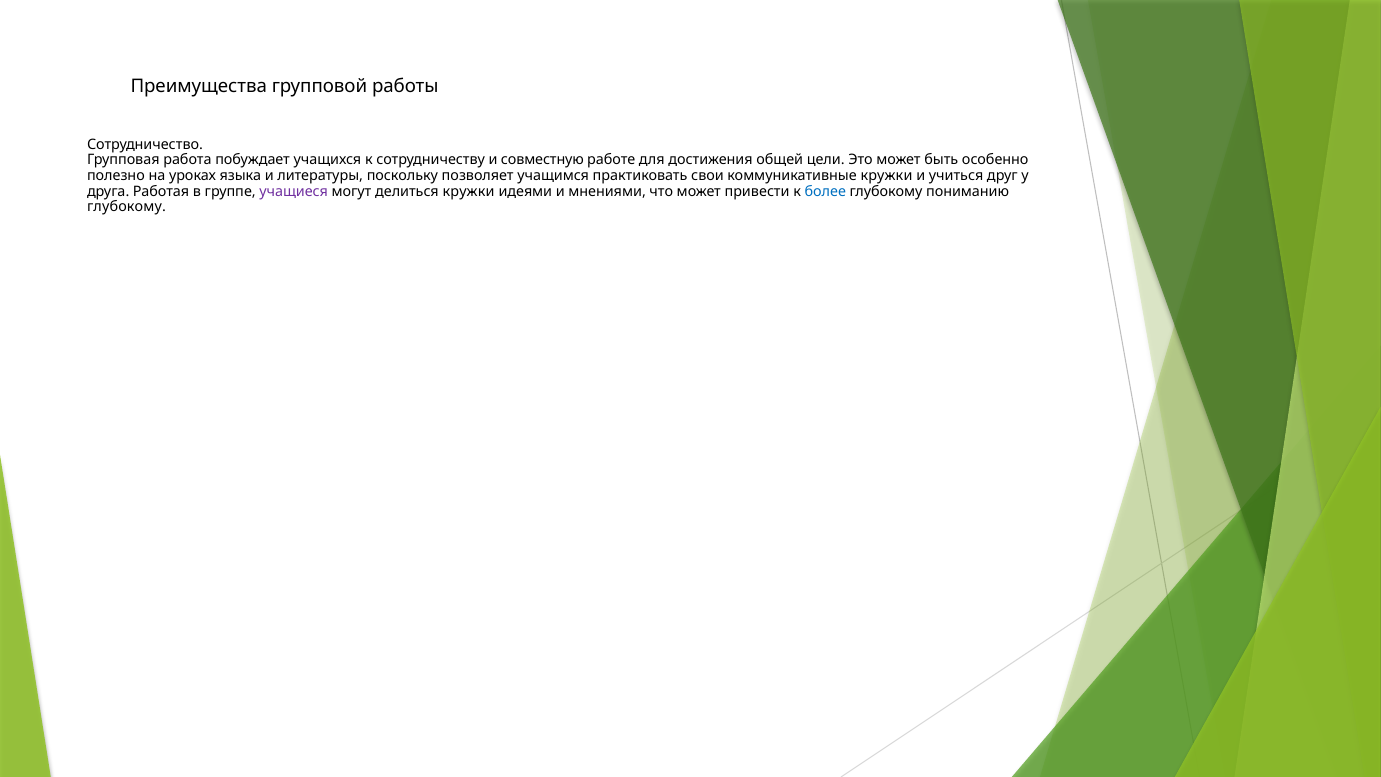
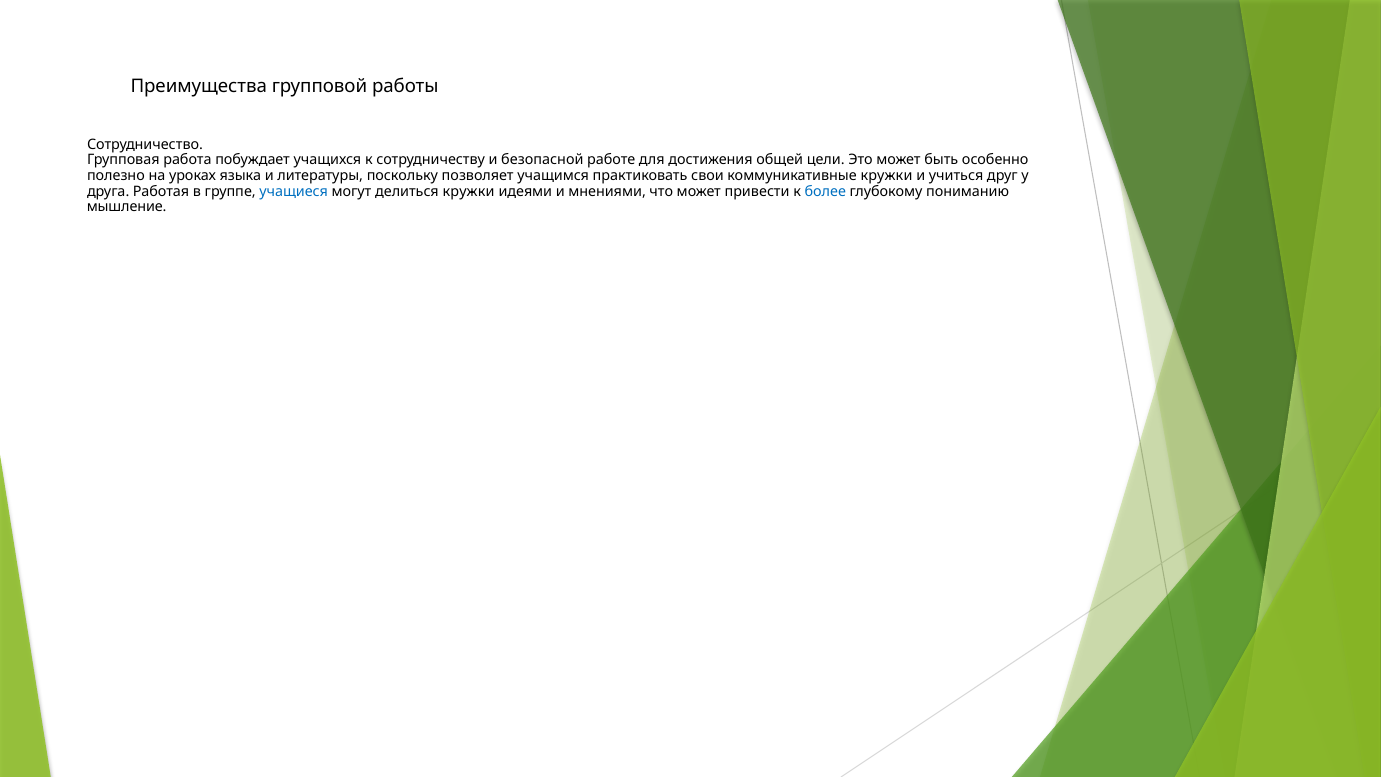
совместную: совместную -> безопасной
учащиеся colour: purple -> blue
глубокому at (126, 207): глубокому -> мышление
